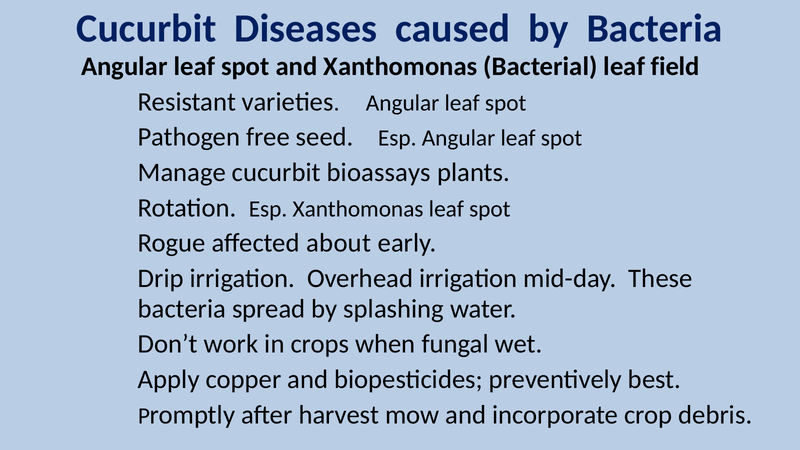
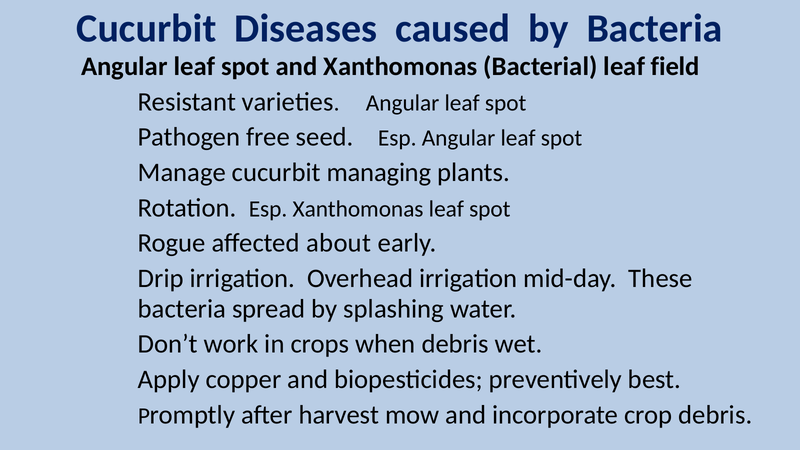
bioassays: bioassays -> managing
when fungal: fungal -> debris
